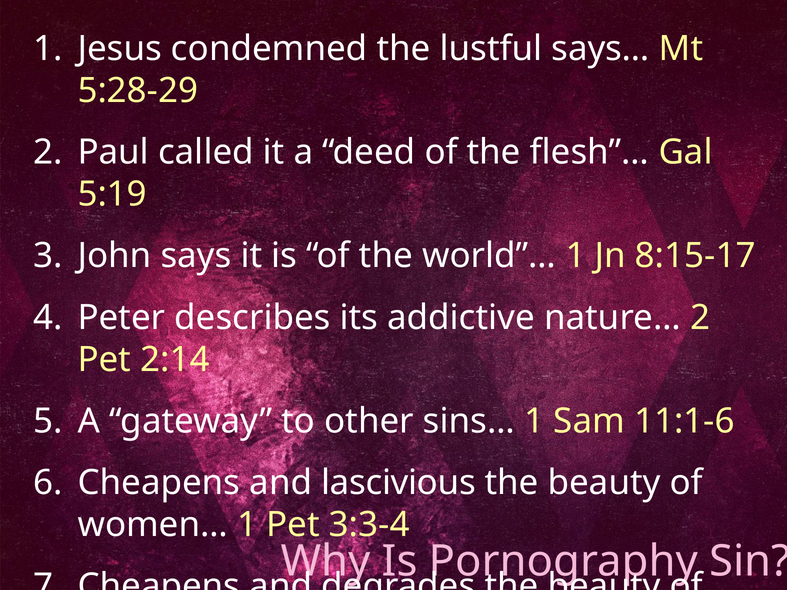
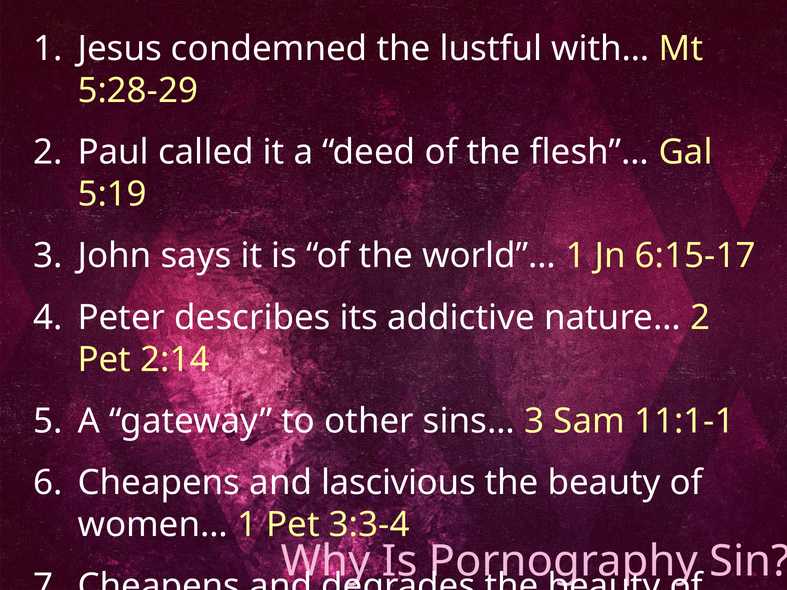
says…: says… -> with…
8:15-17: 8:15-17 -> 6:15-17
sins… 1: 1 -> 3
11:1-6: 11:1-6 -> 11:1-1
